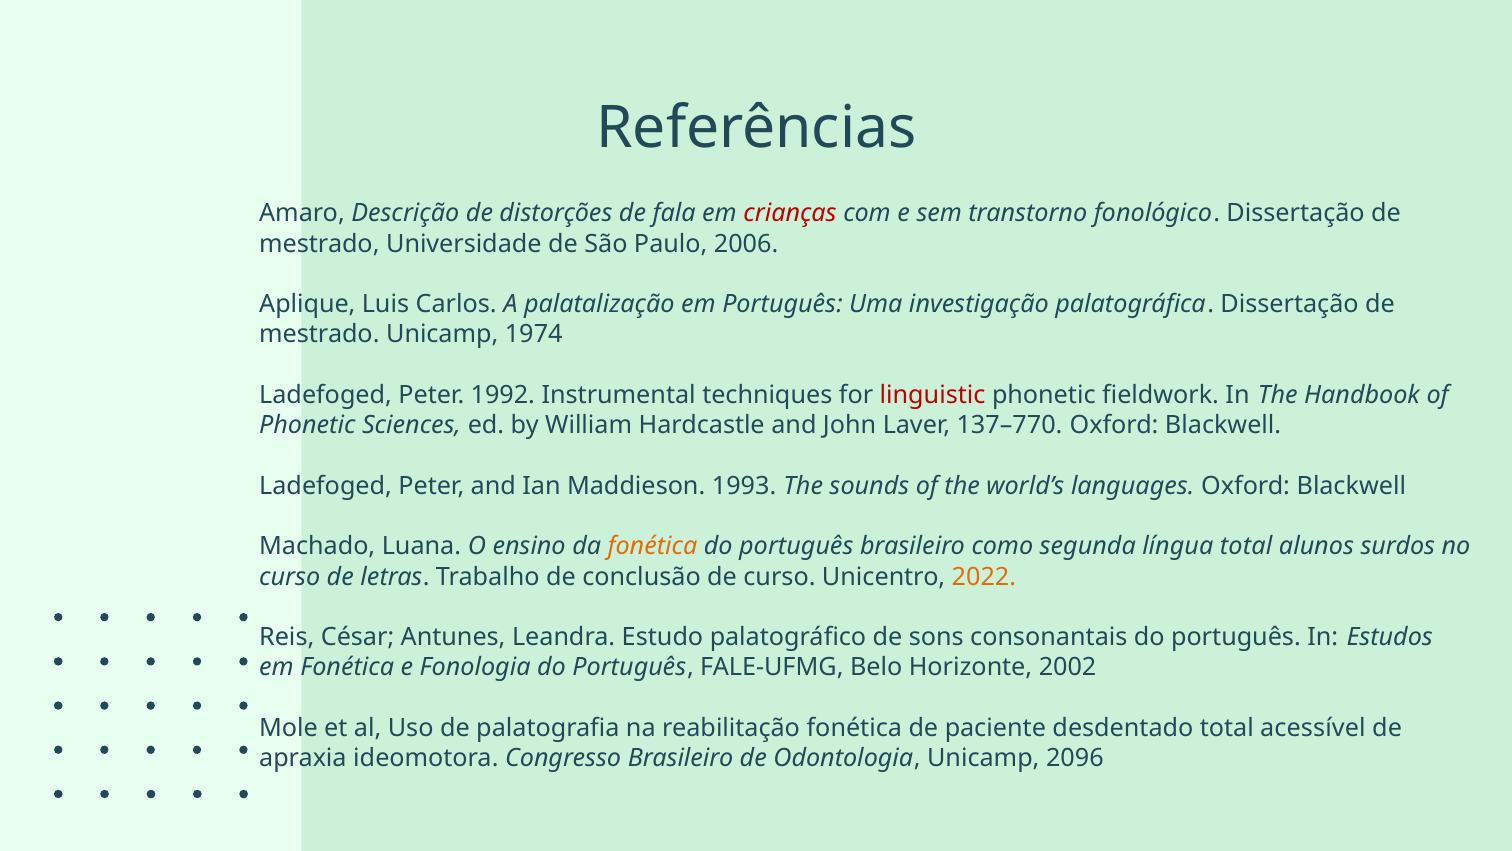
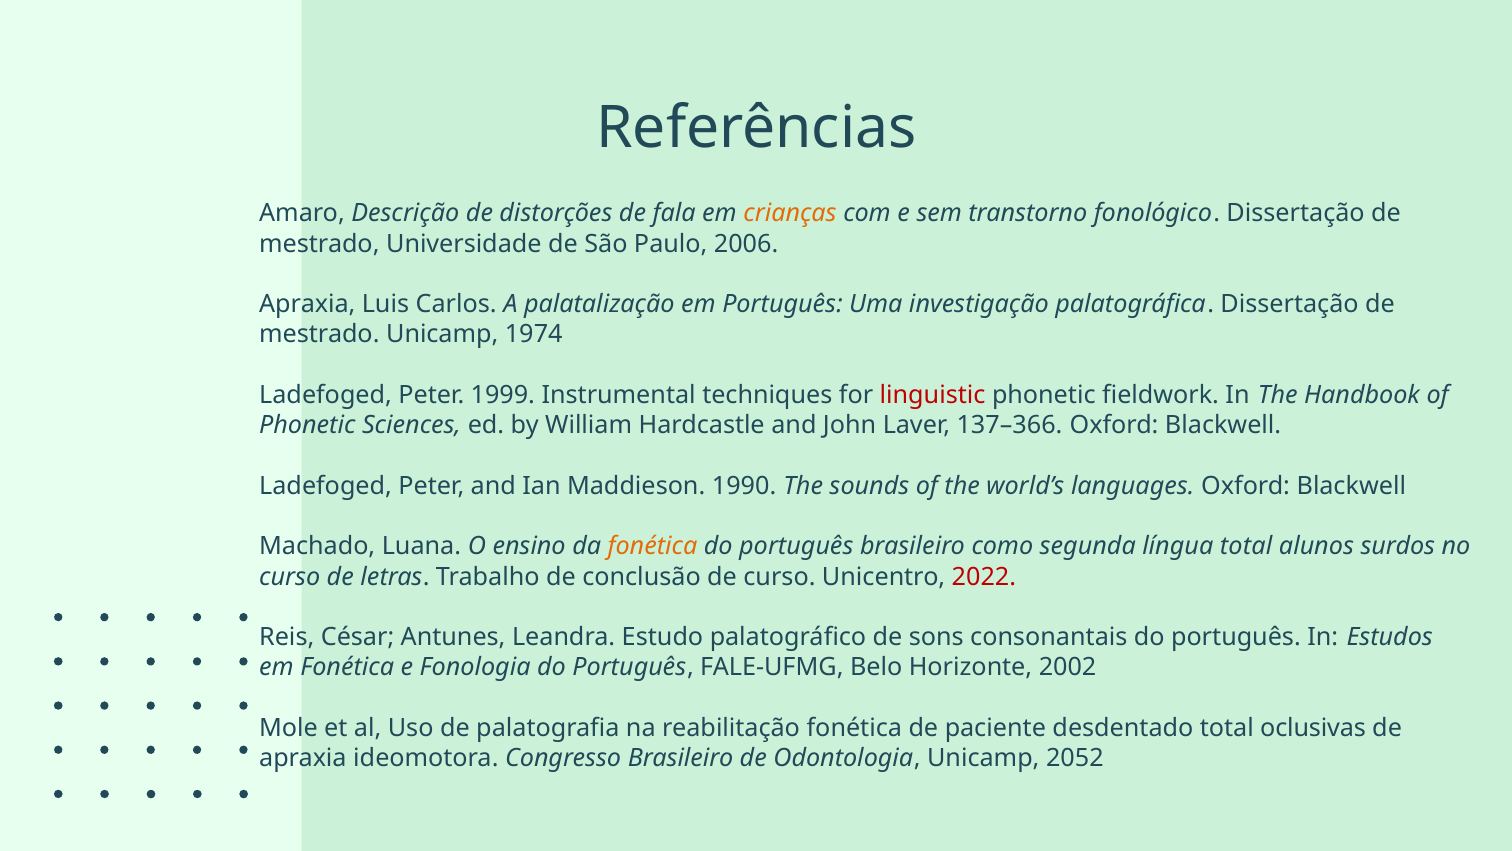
crianças colour: red -> orange
Aplique at (307, 304): Aplique -> Apraxia
1992: 1992 -> 1999
137–770: 137–770 -> 137–366
1993: 1993 -> 1990
2022 colour: orange -> red
acessível: acessível -> oclusivas
2096: 2096 -> 2052
